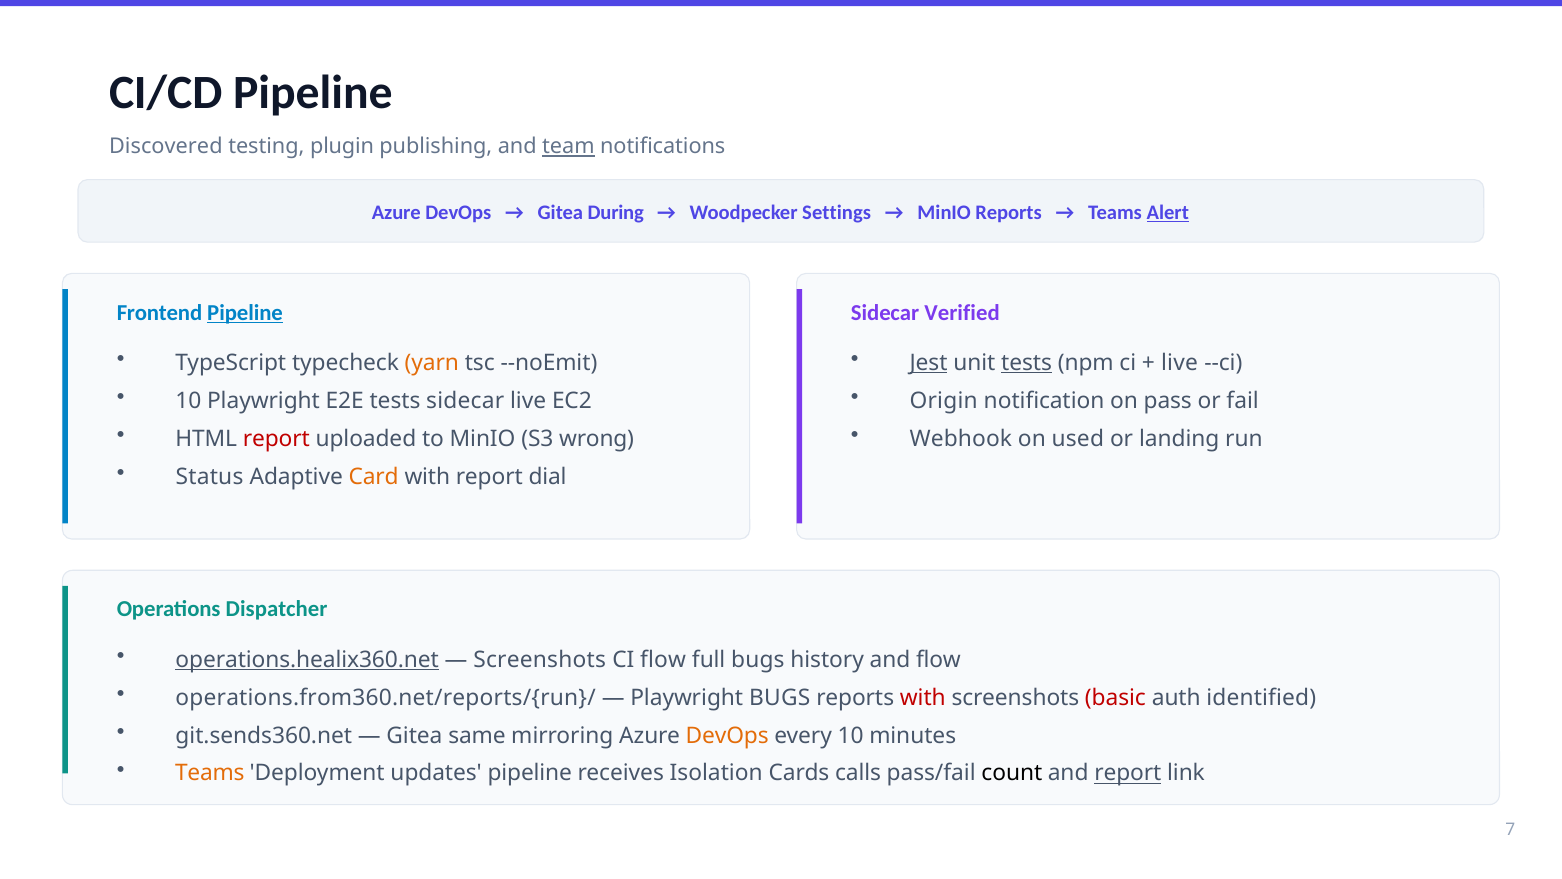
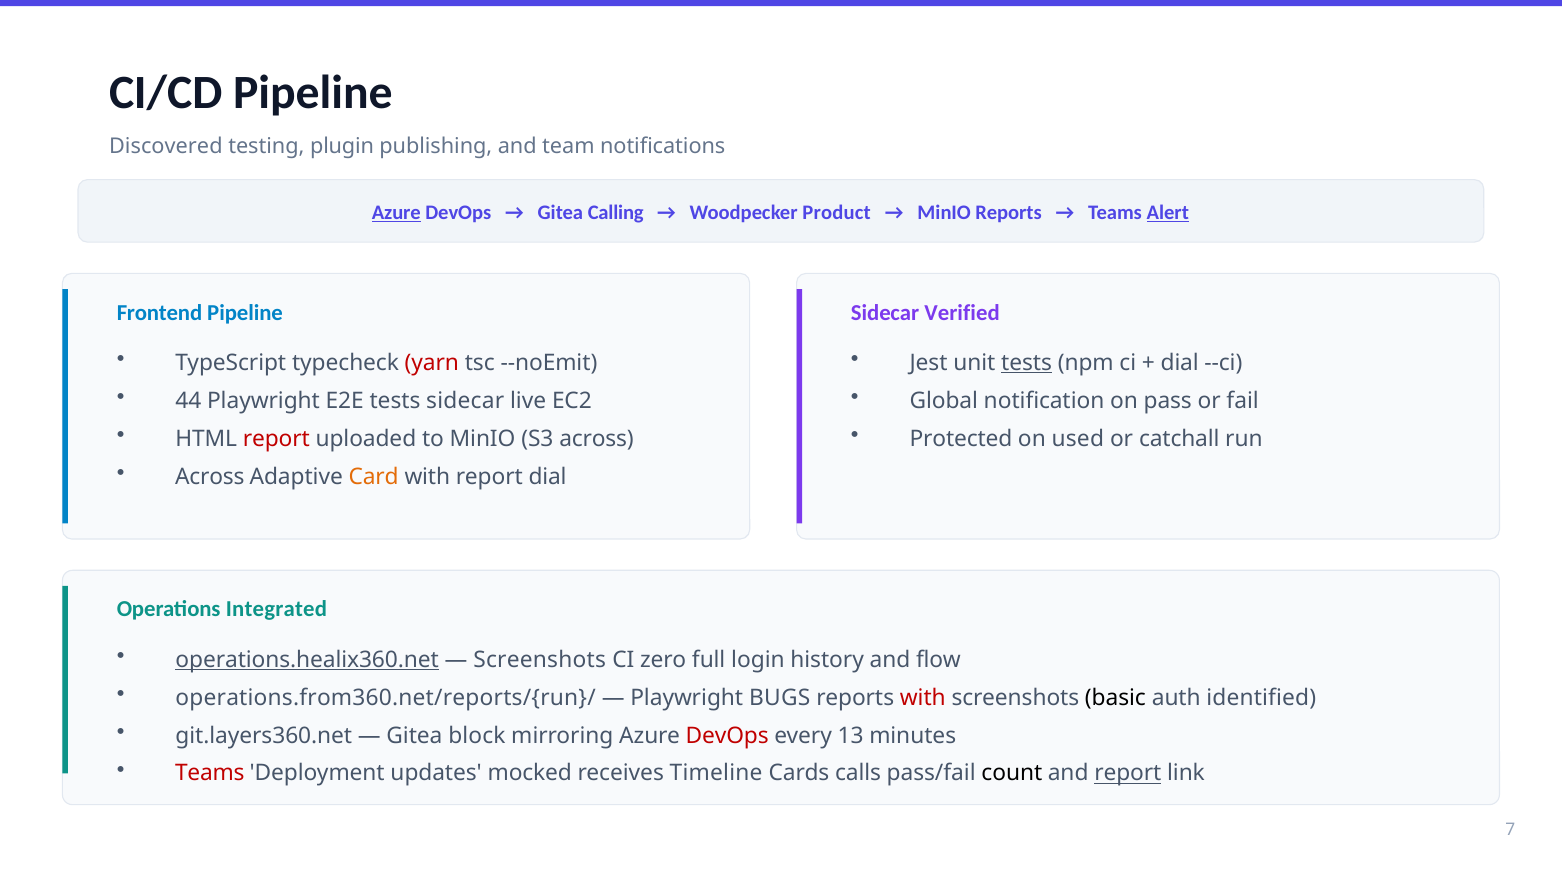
team underline: present -> none
Azure at (396, 212) underline: none -> present
During: During -> Calling
Settings: Settings -> Product
Pipeline at (245, 312) underline: present -> none
yarn colour: orange -> red
Jest underline: present -> none
live at (1179, 363): live -> dial
10 at (188, 401): 10 -> 44
Origin: Origin -> Global
S3 wrong: wrong -> across
Webhook: Webhook -> Protected
landing: landing -> catchall
Status at (210, 476): Status -> Across
Dispatcher: Dispatcher -> Integrated
CI flow: flow -> zero
full bugs: bugs -> login
basic colour: red -> black
git.sends360.net: git.sends360.net -> git.layers360.net
same: same -> block
DevOps at (727, 735) colour: orange -> red
every 10: 10 -> 13
Teams at (210, 773) colour: orange -> red
updates pipeline: pipeline -> mocked
Isolation: Isolation -> Timeline
